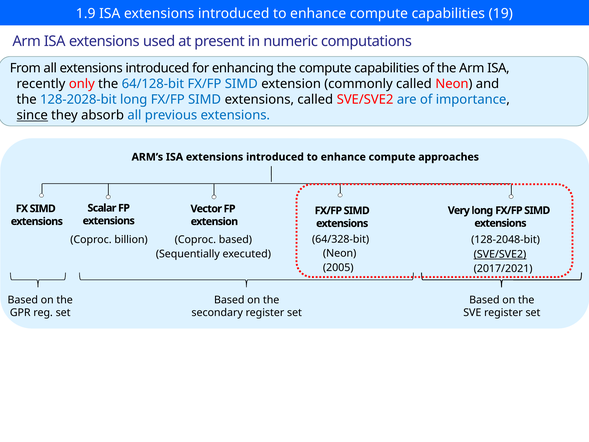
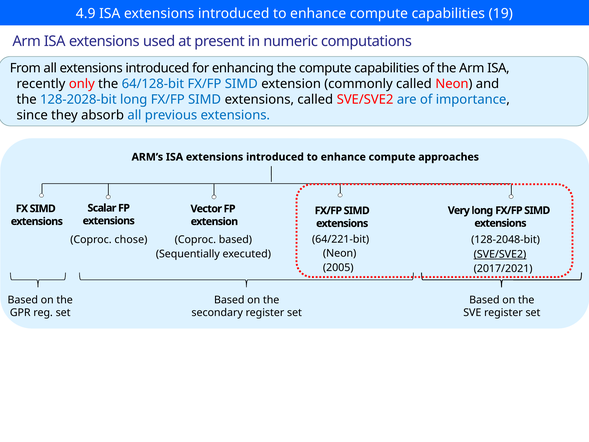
1.9: 1.9 -> 4.9
since underline: present -> none
64/328-bit: 64/328-bit -> 64/221-bit
billion: billion -> chose
